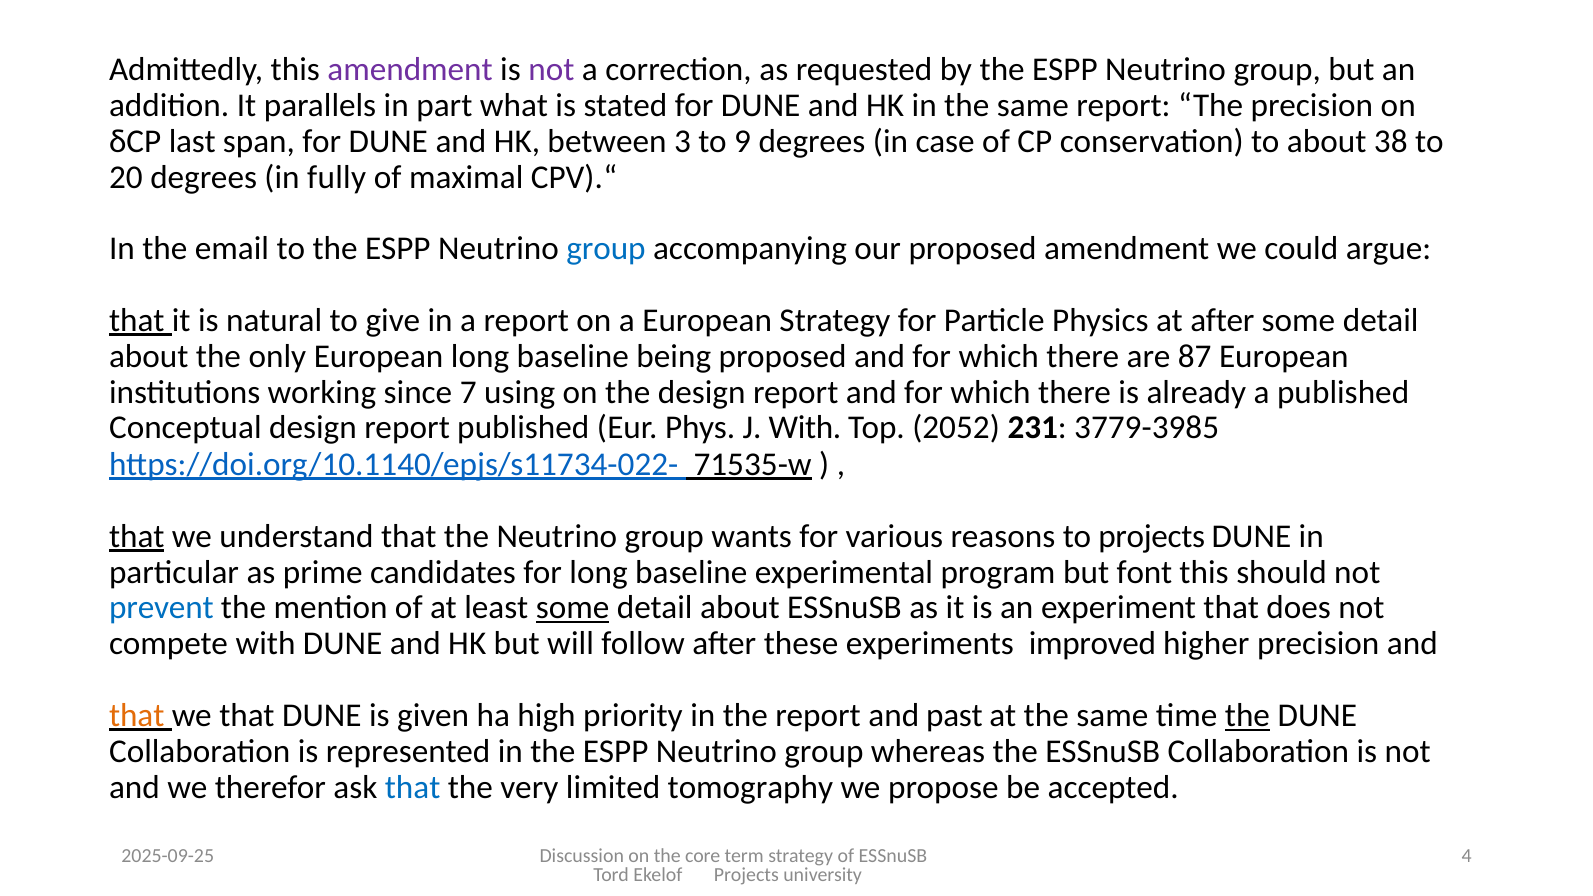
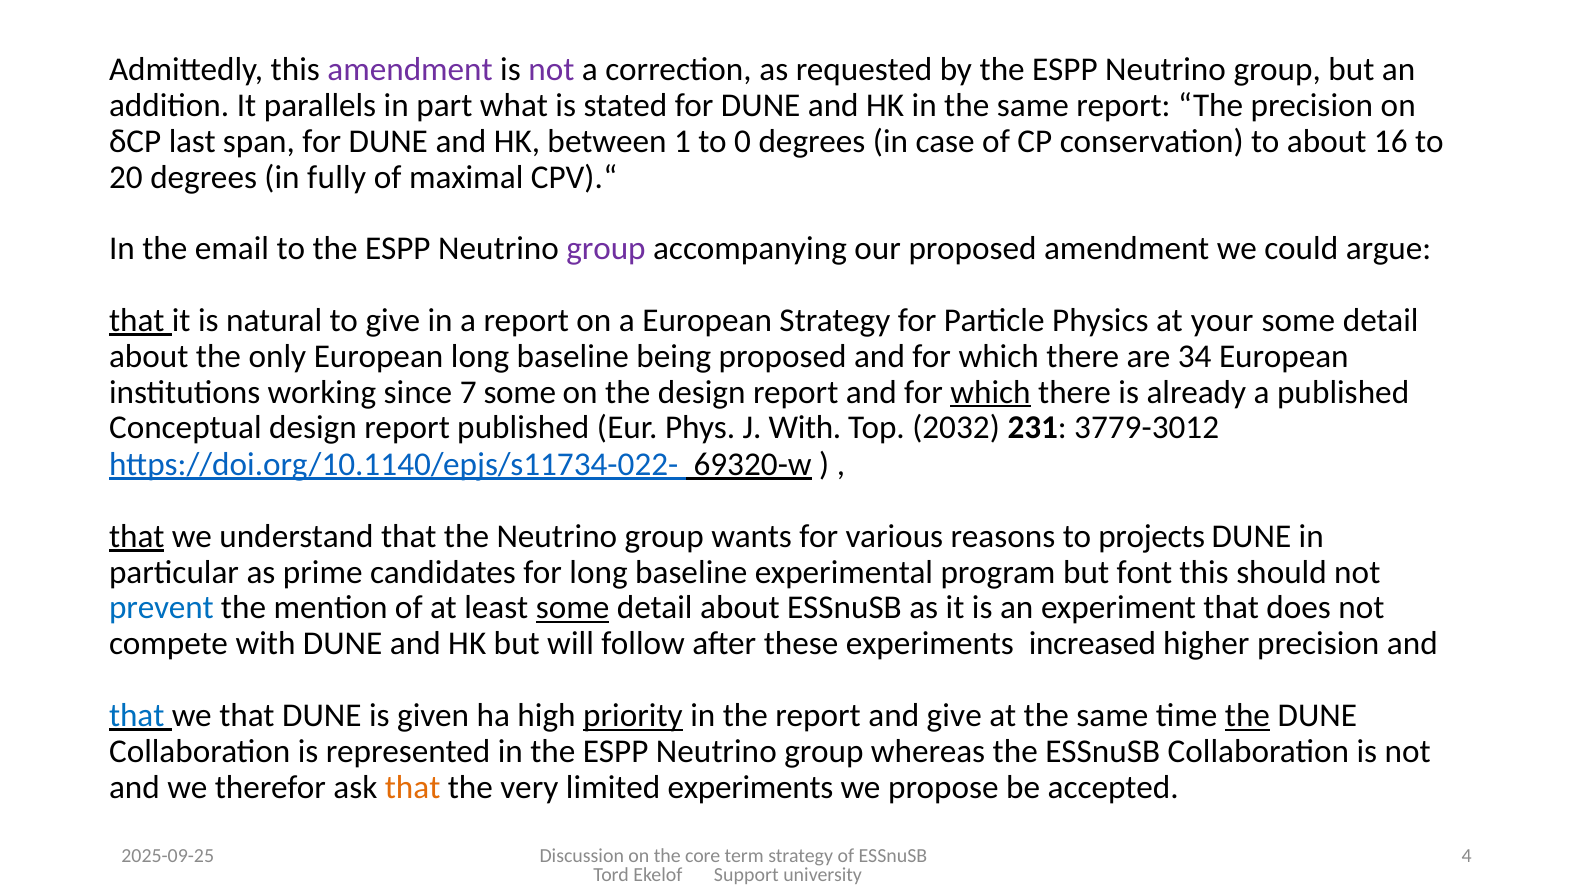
3: 3 -> 1
9: 9 -> 0
38: 38 -> 16
group at (606, 249) colour: blue -> purple
at after: after -> your
87: 87 -> 34
7 using: using -> some
which at (991, 392) underline: none -> present
2052: 2052 -> 2032
3779-3985: 3779-3985 -> 3779-3012
71535-w: 71535-w -> 69320-w
improved: improved -> increased
that at (137, 716) colour: orange -> blue
priority underline: none -> present
and past: past -> give
that at (413, 787) colour: blue -> orange
limited tomography: tomography -> experiments
Ekelof Projects: Projects -> Support
